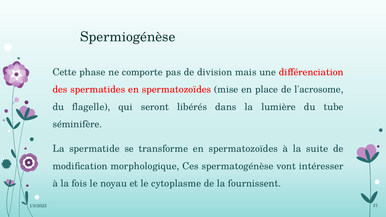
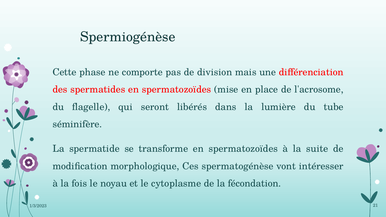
fournissent: fournissent -> fécondation
